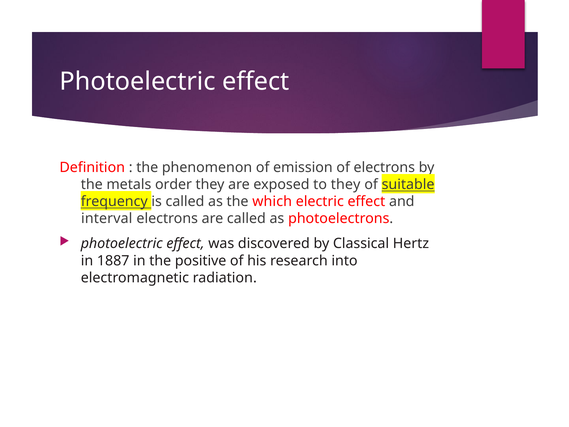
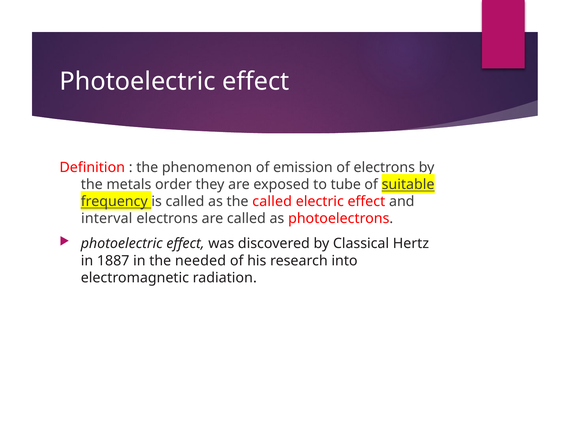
to they: they -> tube
the which: which -> called
positive: positive -> needed
